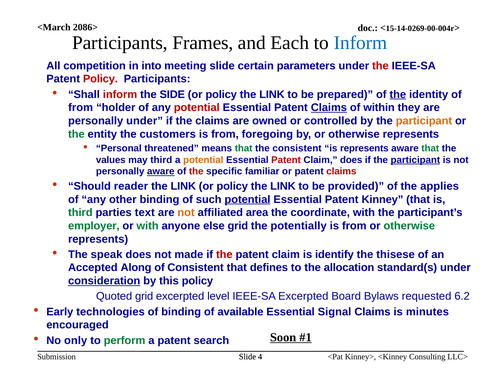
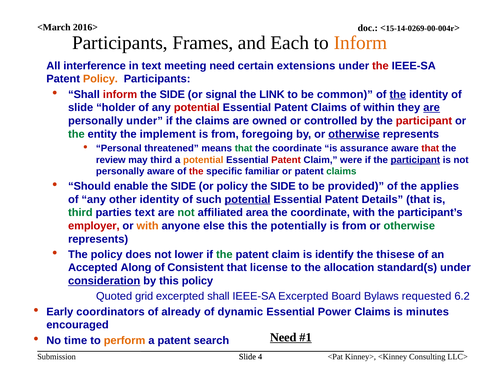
2086>: 2086> -> 2016>
Inform at (361, 43) colour: blue -> orange
competition: competition -> interference
in into: into -> text
meeting slide: slide -> need
parameters: parameters -> extensions
Policy at (100, 79) colour: red -> orange
policy at (221, 95): policy -> signal
prepared: prepared -> common
from at (81, 108): from -> slide
Claims at (329, 108) underline: present -> none
are at (432, 108) underline: none -> present
participant at (424, 121) colour: orange -> red
customers: customers -> implement
otherwise at (354, 134) underline: none -> present
consistent at (297, 149): consistent -> coordinate
is represents: represents -> assurance
that at (430, 149) colour: green -> red
values: values -> review
Claim does: does -> were
aware at (161, 172) underline: present -> none
claims at (341, 172) colour: red -> green
reader: reader -> enable
LINK at (183, 187): LINK -> SIDE
LINK at (283, 187): LINK -> SIDE
other binding: binding -> identity
Kinney: Kinney -> Details
not at (186, 213) colour: orange -> green
employer colour: green -> red
with at (148, 226) colour: green -> orange
else grid: grid -> this
The speak: speak -> policy
made: made -> lower
the at (224, 255) colour: red -> green
defines: defines -> license
excerpted level: level -> shall
technologies: technologies -> coordinators
of binding: binding -> already
available: available -> dynamic
Signal: Signal -> Power
only: only -> time
perform colour: green -> orange
search Soon: Soon -> Need
